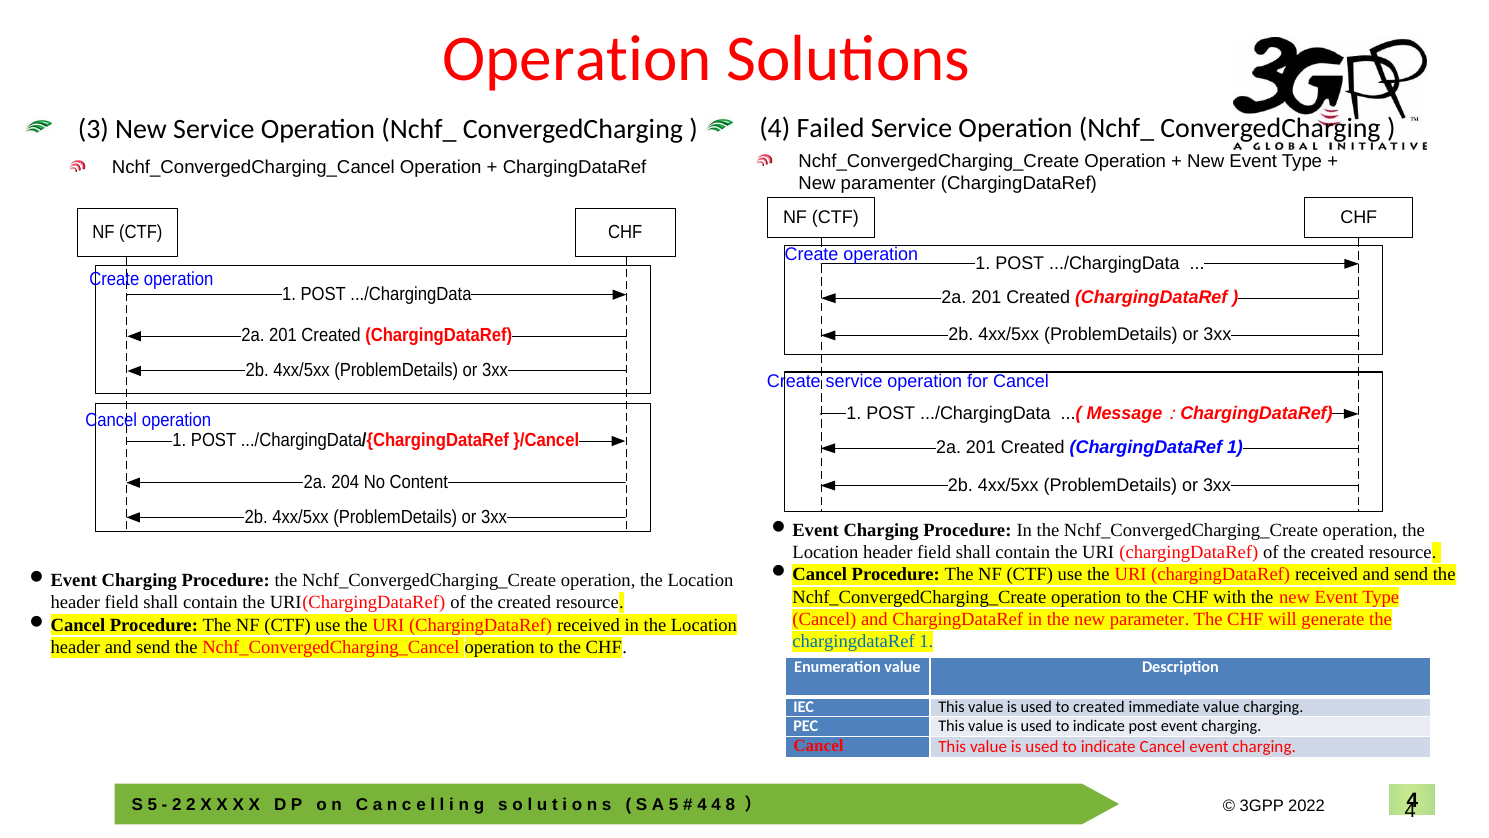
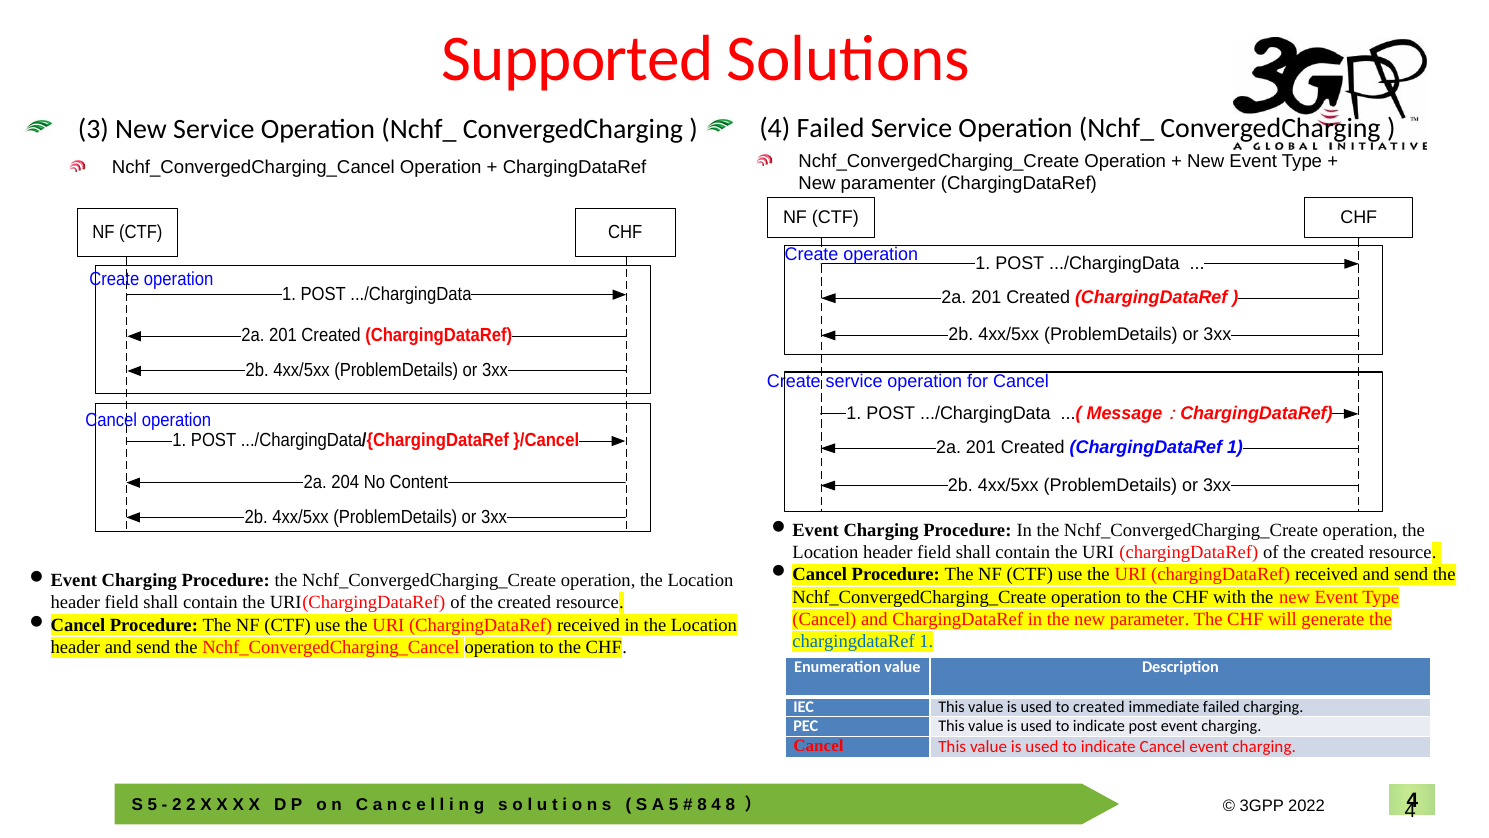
Operation at (577, 59): Operation -> Supported
immediate value: value -> failed
4 at (702, 804): 4 -> 8
